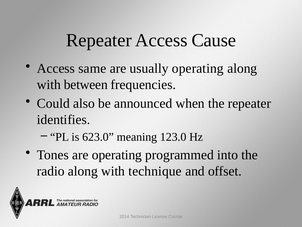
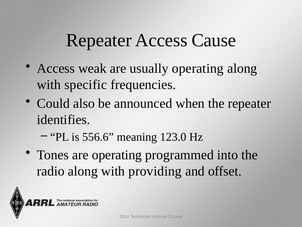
same: same -> weak
between: between -> specific
623.0: 623.0 -> 556.6
technique: technique -> providing
